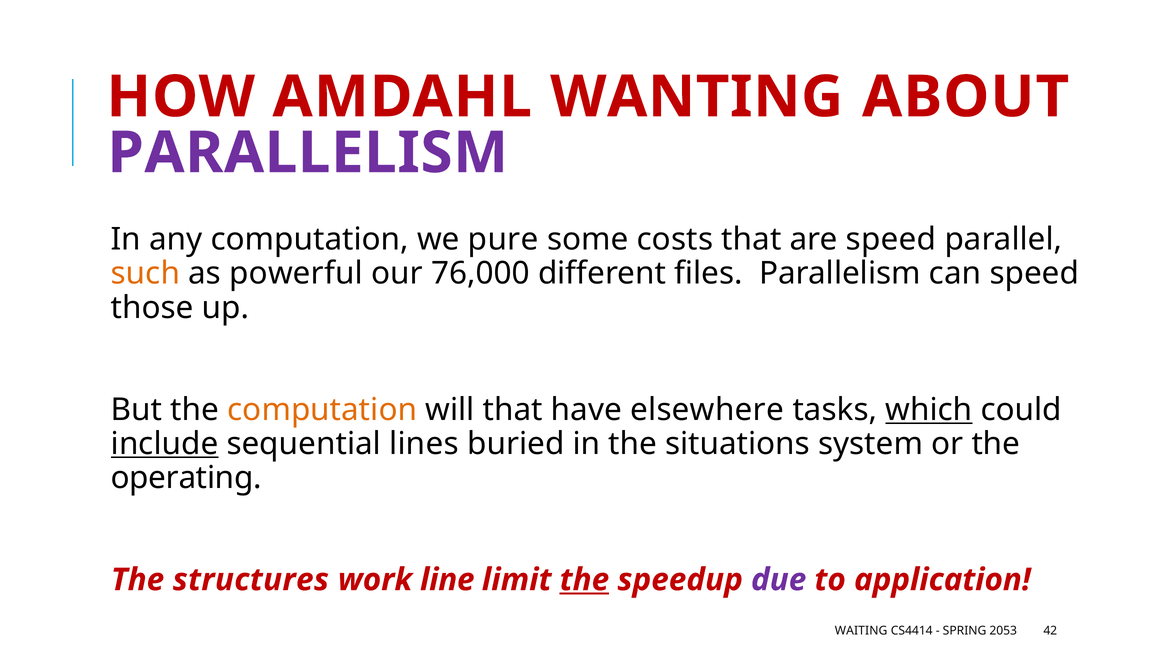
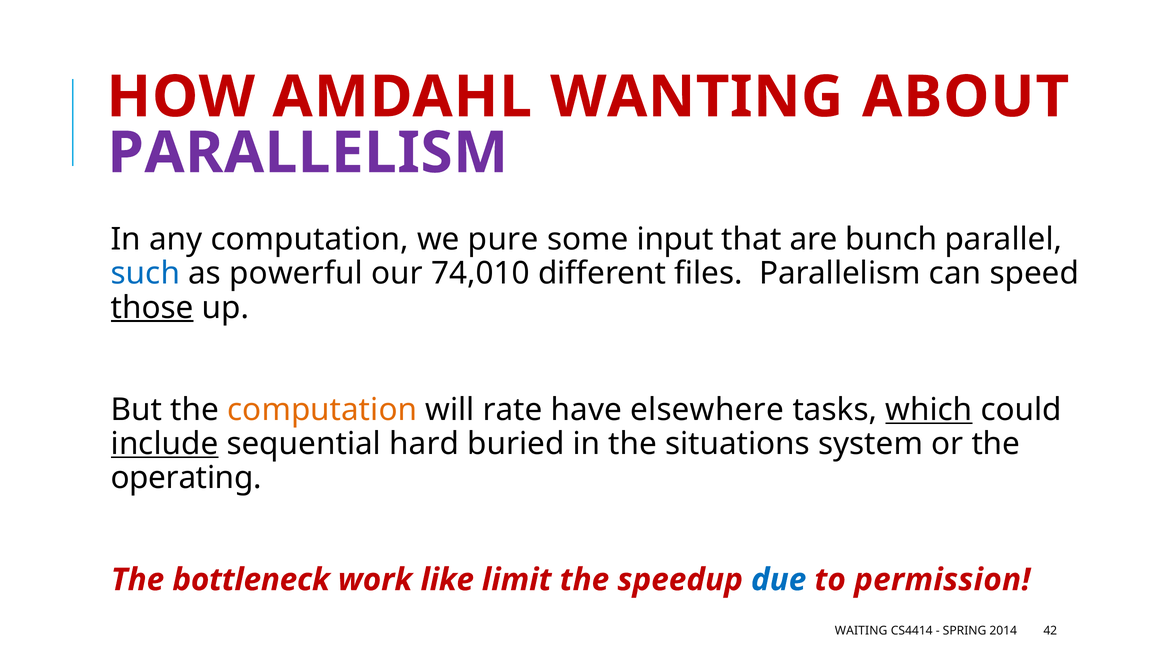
costs: costs -> input
are speed: speed -> bunch
such colour: orange -> blue
76,000: 76,000 -> 74,010
those underline: none -> present
will that: that -> rate
lines: lines -> hard
structures: structures -> bottleneck
line: line -> like
the at (584, 580) underline: present -> none
due colour: purple -> blue
application: application -> permission
2053: 2053 -> 2014
